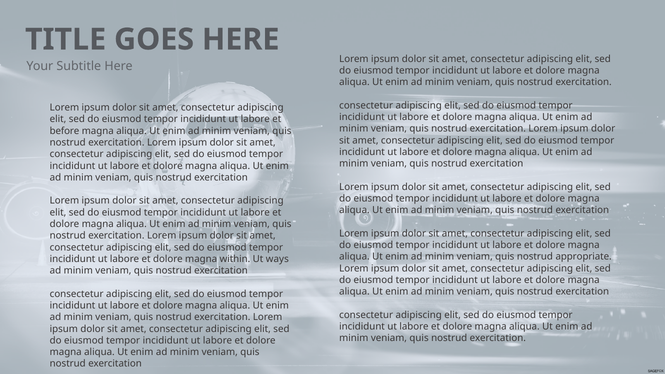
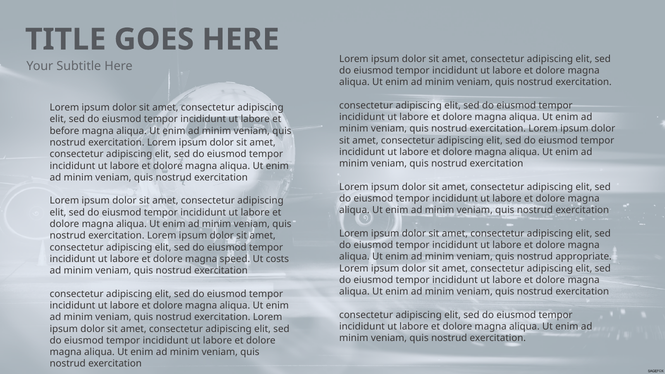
within: within -> speed
ways: ways -> costs
